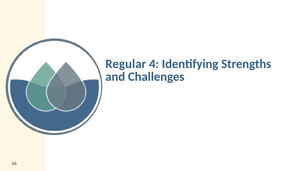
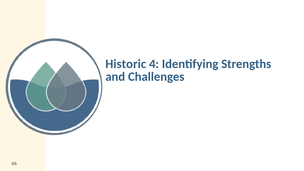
Regular: Regular -> Historic
